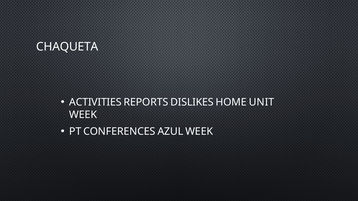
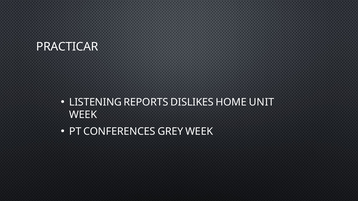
CHAQUETA: CHAQUETA -> PRACTICAR
ACTIVITIES: ACTIVITIES -> LISTENING
AZUL: AZUL -> GREY
